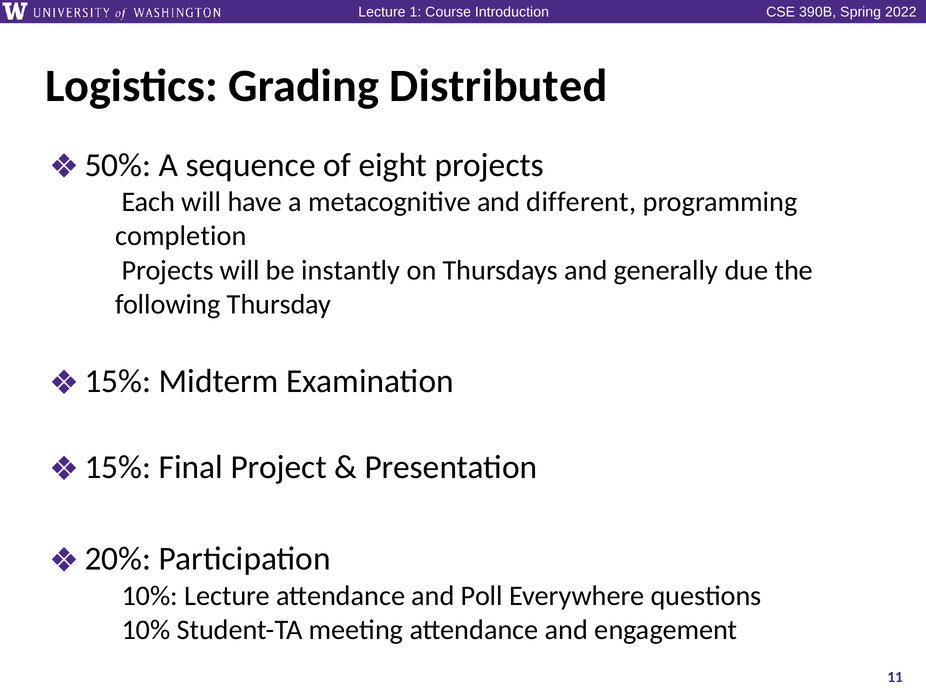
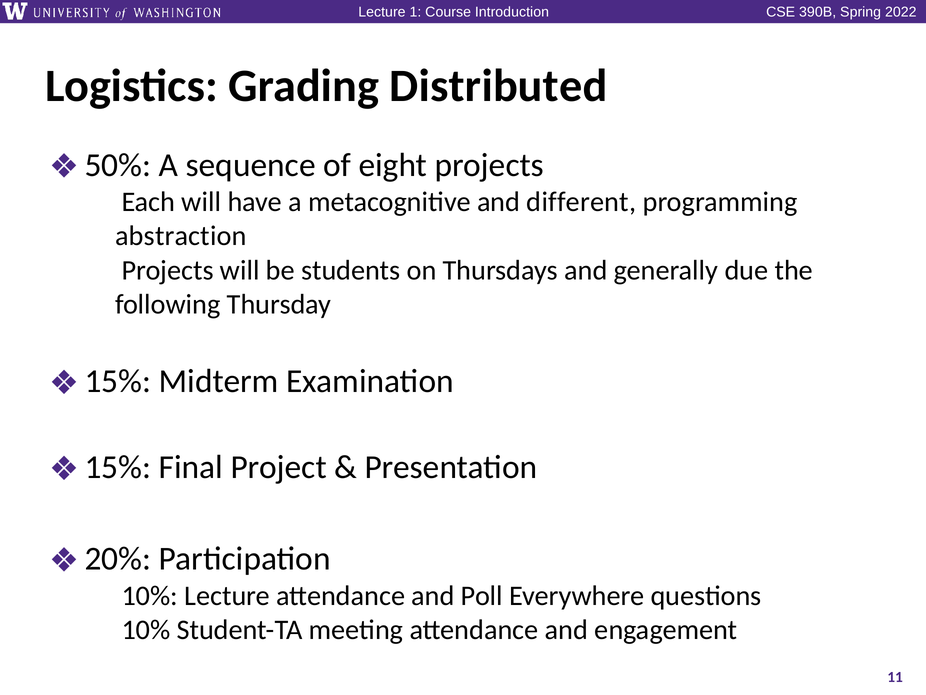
completion: completion -> abstraction
instantly: instantly -> students
